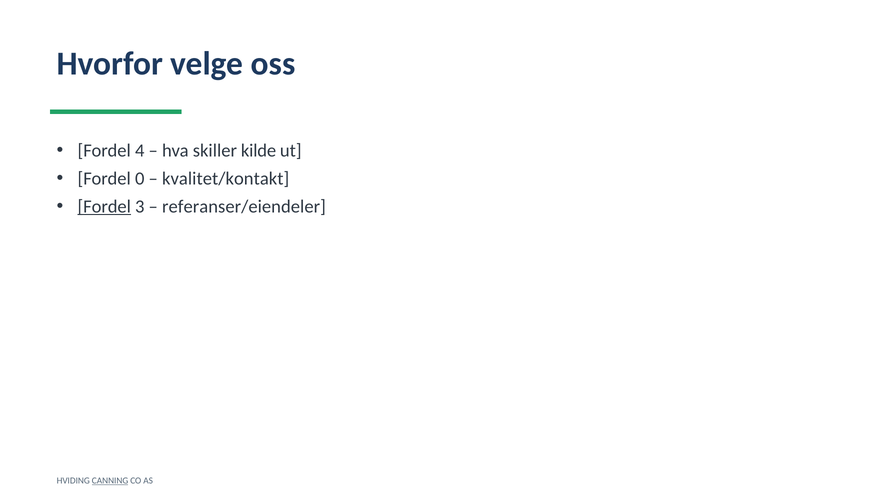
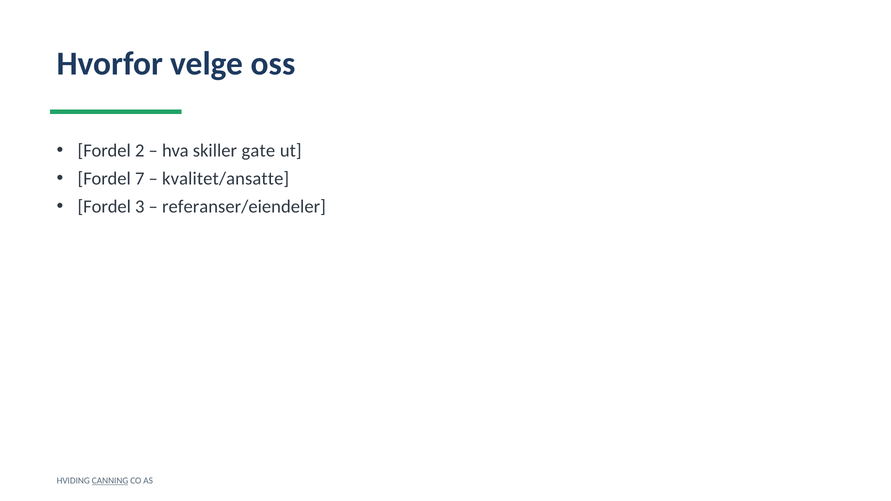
4: 4 -> 2
kilde: kilde -> gate
0: 0 -> 7
kvalitet/kontakt: kvalitet/kontakt -> kvalitet/ansatte
Fordel at (104, 207) underline: present -> none
